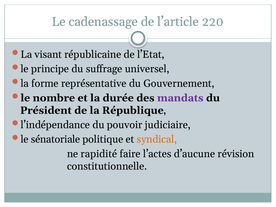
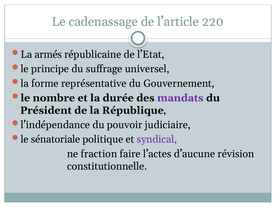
visant: visant -> armés
syndical colour: orange -> purple
rapidité: rapidité -> fraction
